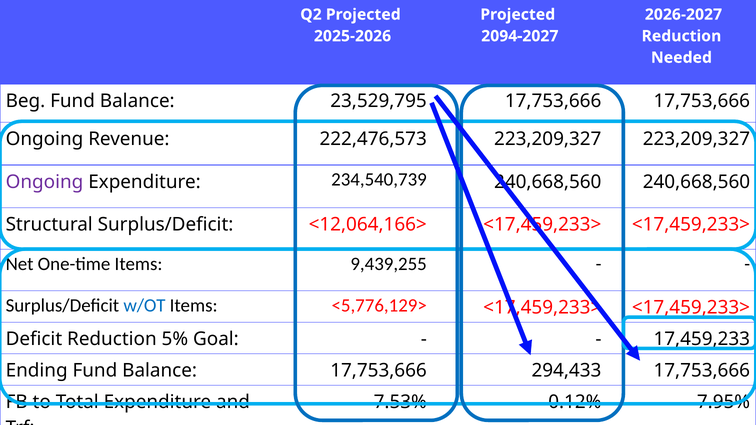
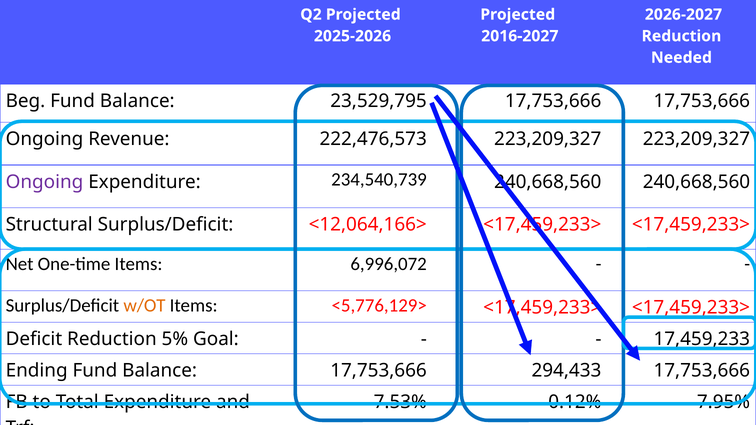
2094-2027: 2094-2027 -> 2016-2027
9,439,255: 9,439,255 -> 6,996,072
w/OT colour: blue -> orange
